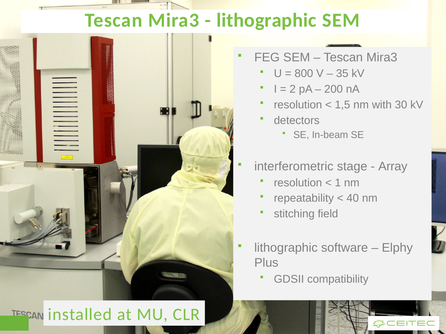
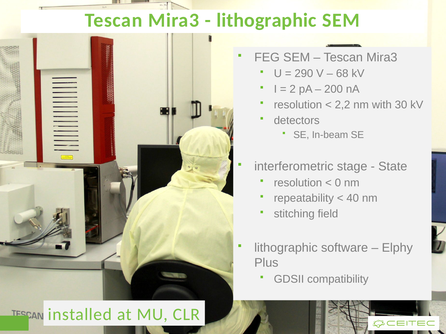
800: 800 -> 290
35: 35 -> 68
1,5: 1,5 -> 2,2
Array: Array -> State
1: 1 -> 0
